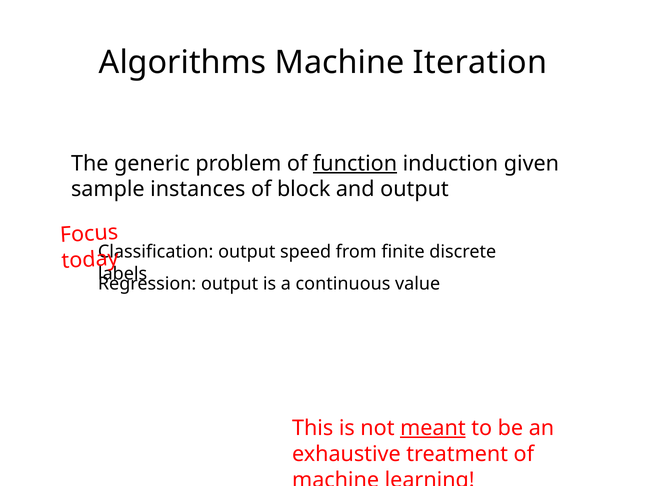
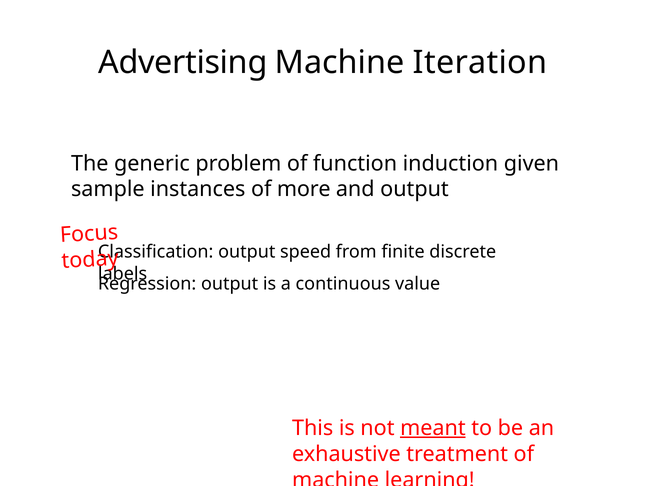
Algorithms: Algorithms -> Advertising
function underline: present -> none
block: block -> more
